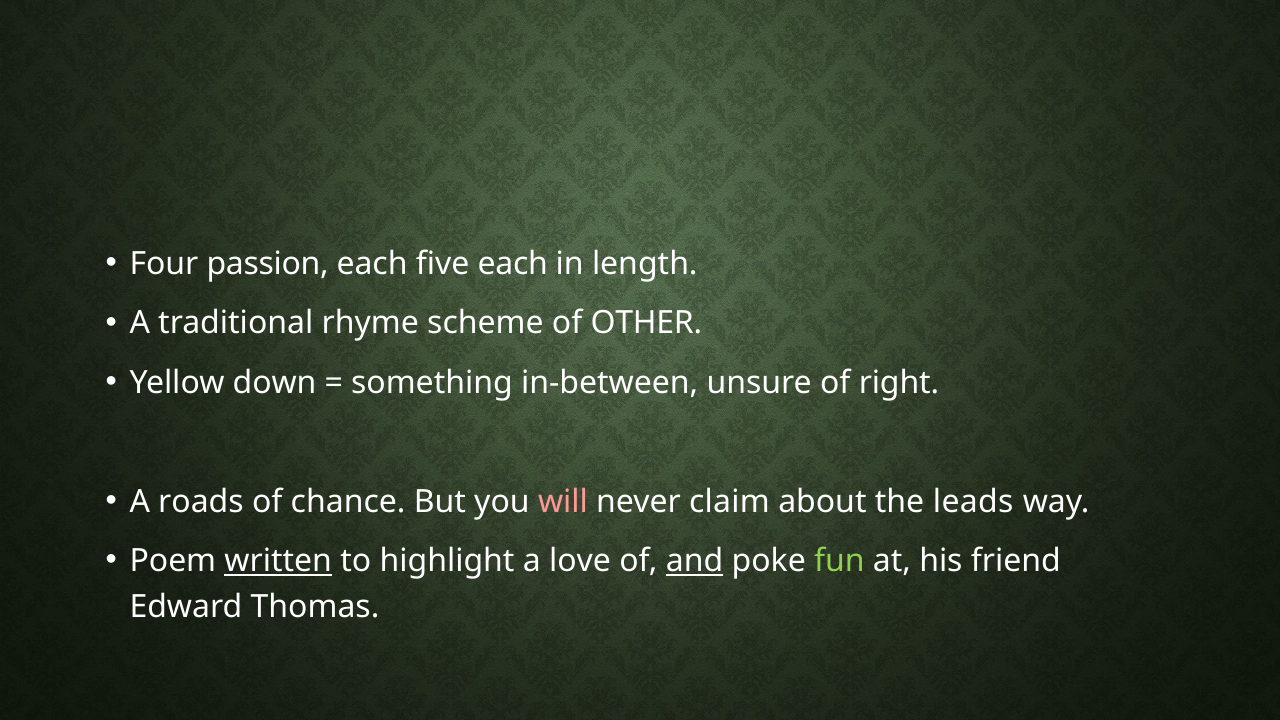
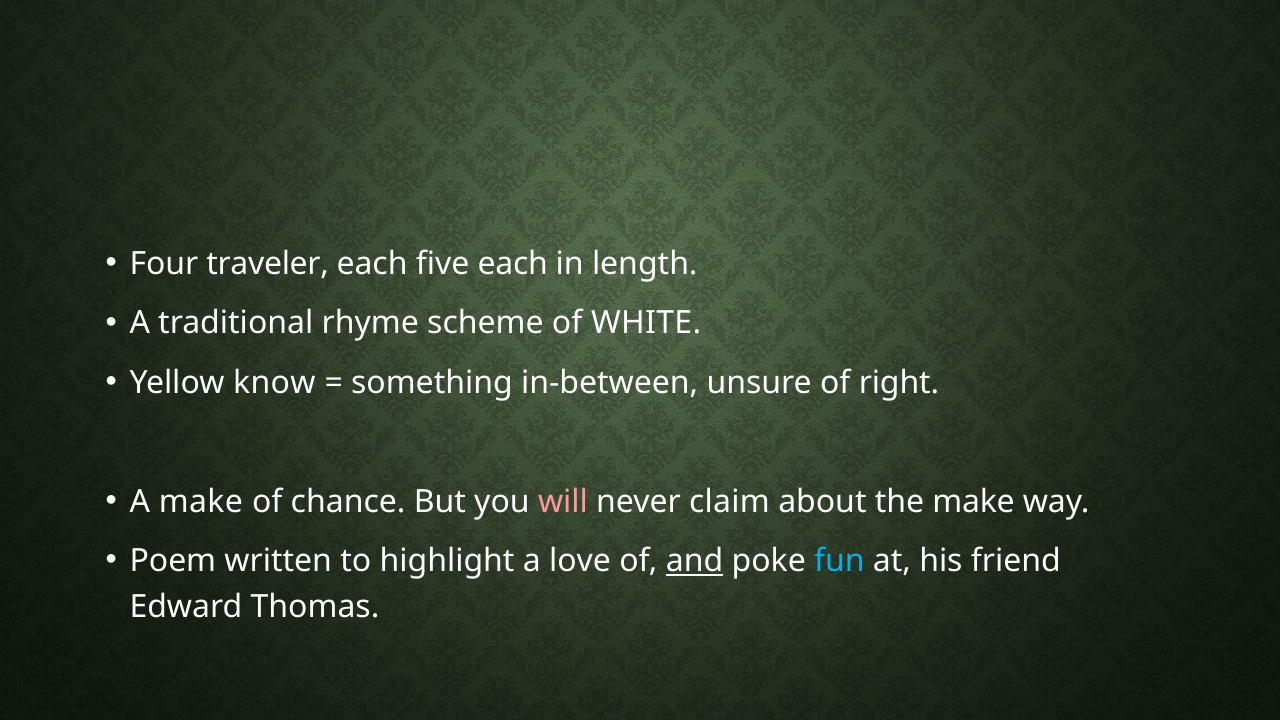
passion: passion -> traveler
OTHER: OTHER -> WHITE
down: down -> know
A roads: roads -> make
the leads: leads -> make
written underline: present -> none
fun colour: light green -> light blue
